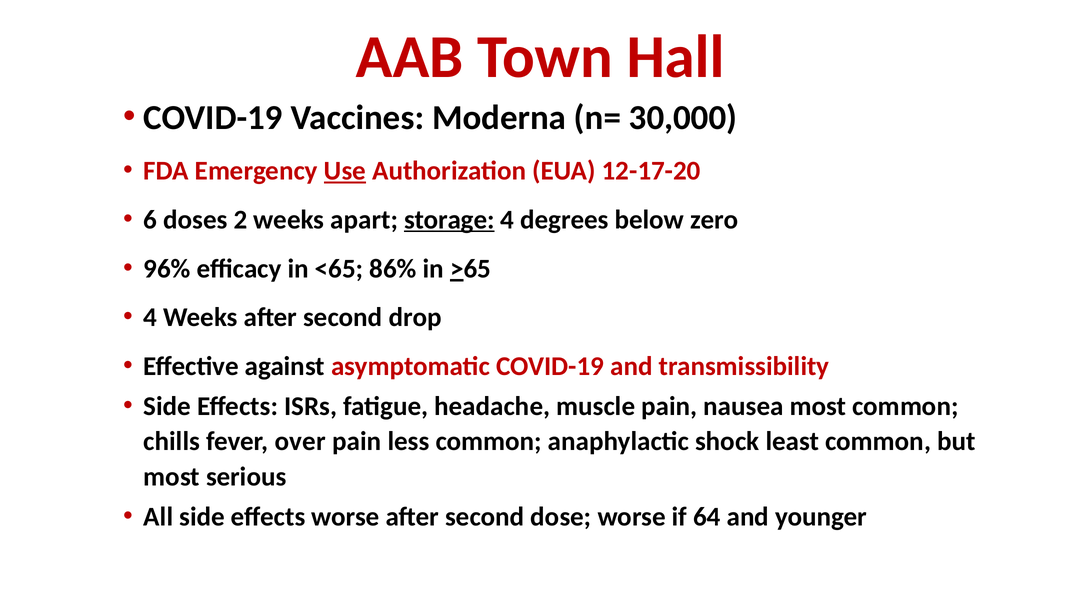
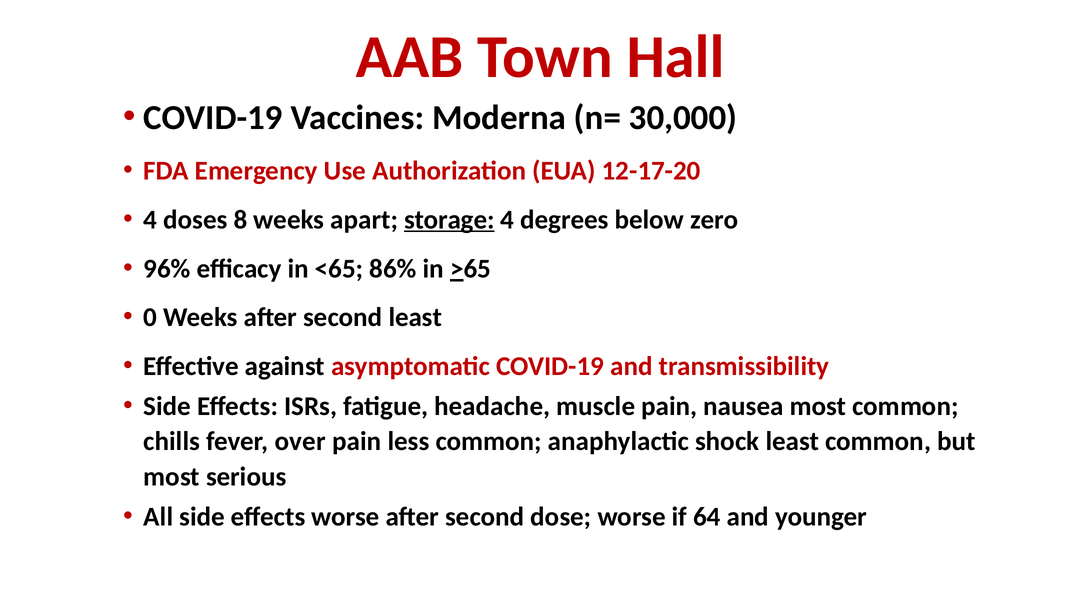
Use underline: present -> none
6 at (150, 220): 6 -> 4
2: 2 -> 8
4 at (150, 318): 4 -> 0
second drop: drop -> least
